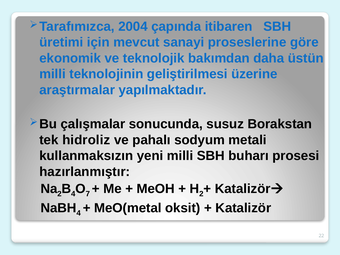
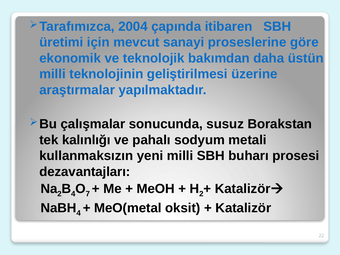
hidroliz: hidroliz -> kalınlığı
hazırlanmıştır: hazırlanmıştır -> dezavantajları
